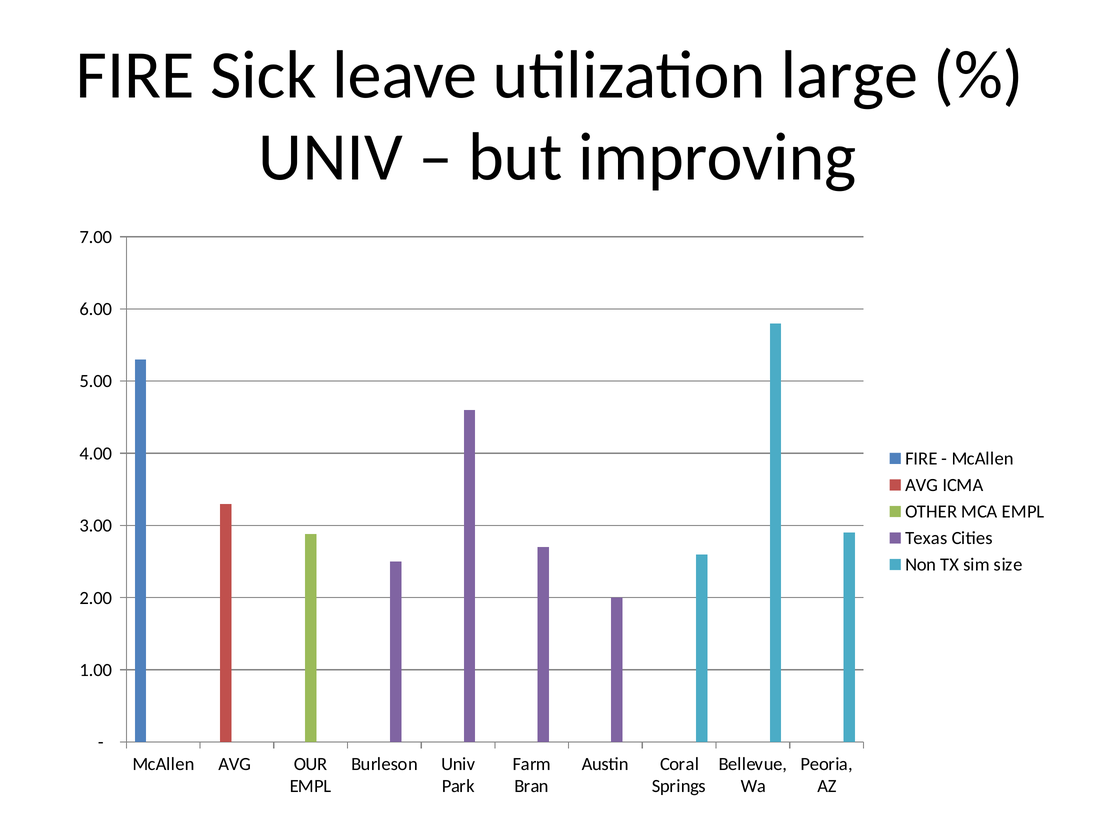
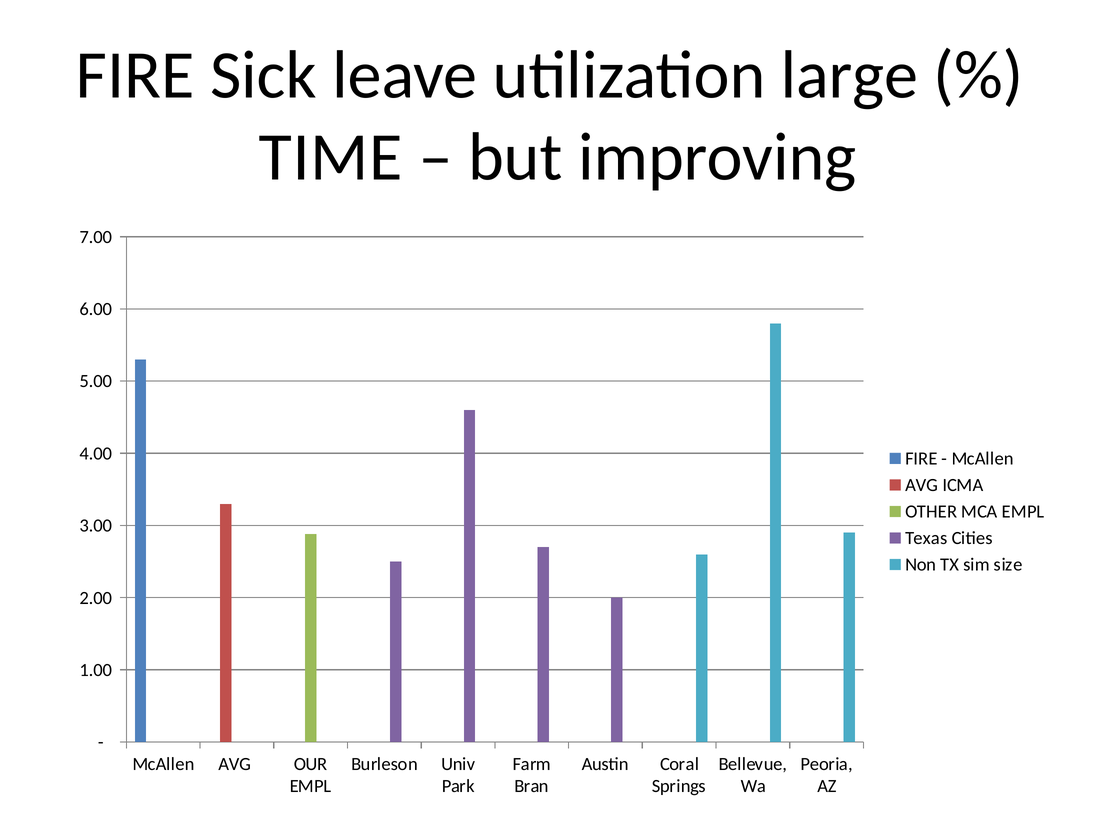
UNIV at (331, 157): UNIV -> TIME
